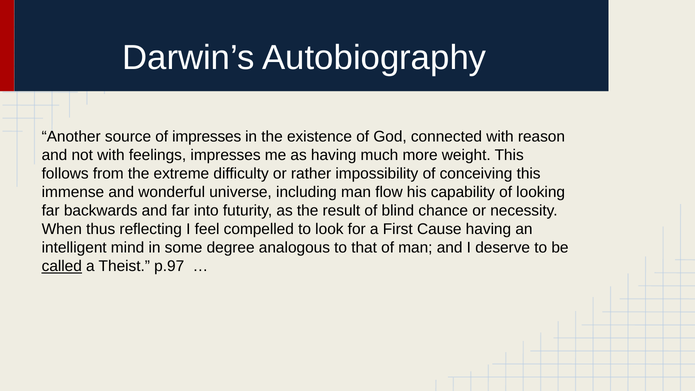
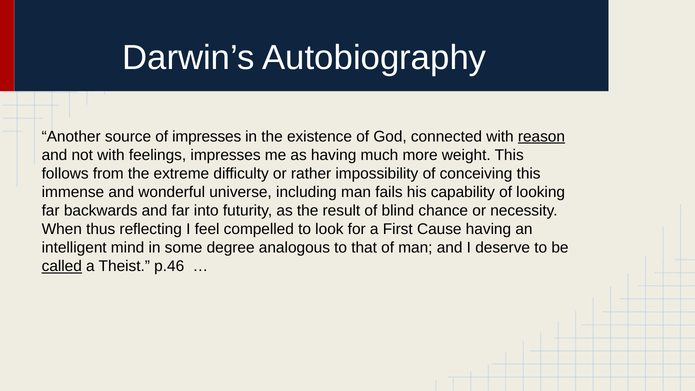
reason underline: none -> present
flow: flow -> fails
p.97: p.97 -> p.46
